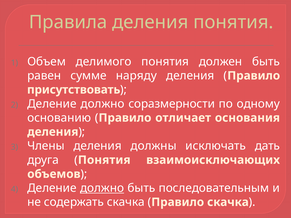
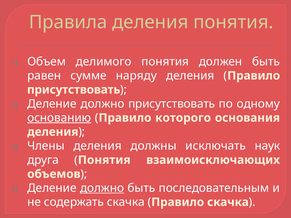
должно соразмерности: соразмерности -> присутствовать
основанию underline: none -> present
отличает: отличает -> которого
дать: дать -> наук
